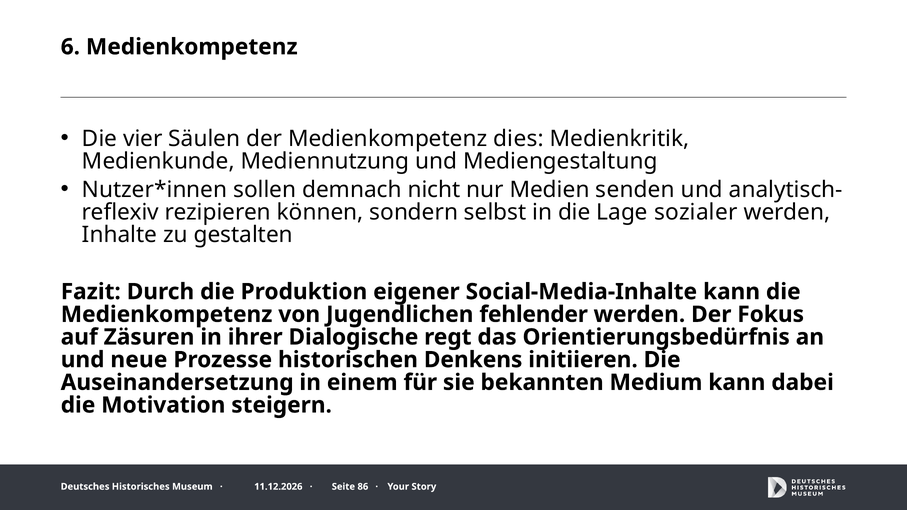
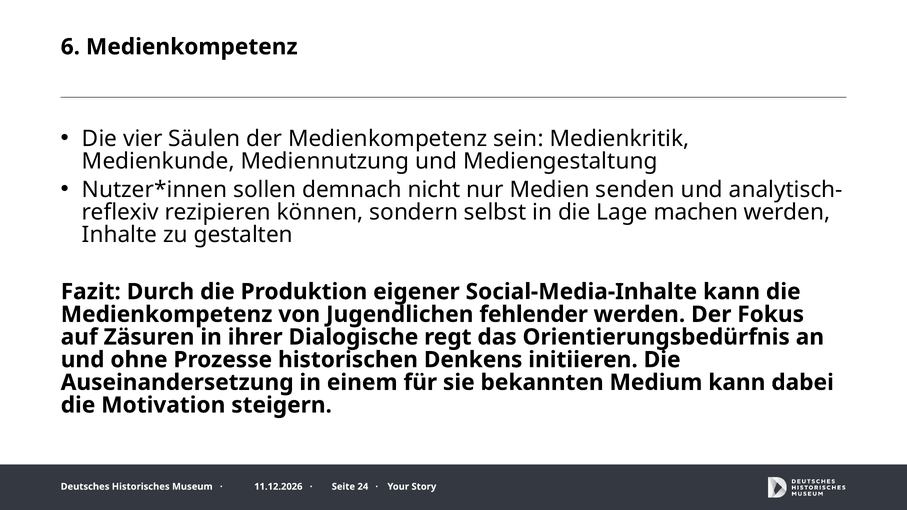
dies: dies -> sein
sozialer: sozialer -> machen
neue: neue -> ohne
86: 86 -> 24
